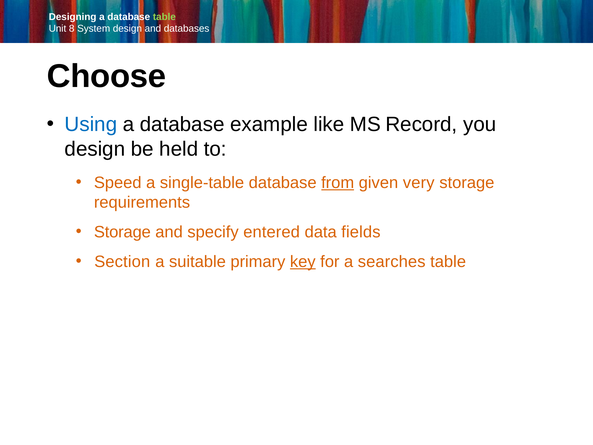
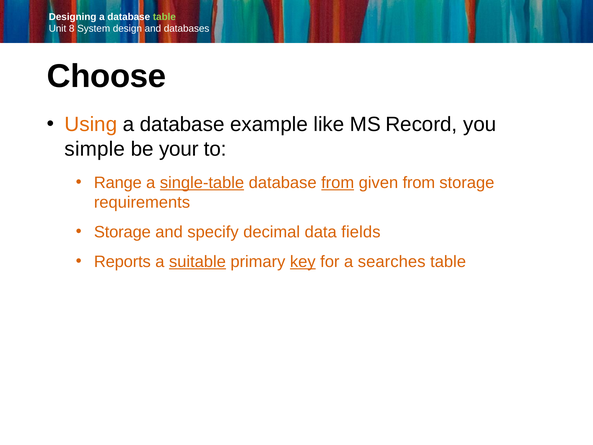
Using colour: blue -> orange
design at (95, 149): design -> simple
held: held -> your
Speed: Speed -> Range
single-table underline: none -> present
given very: very -> from
entered: entered -> decimal
Section: Section -> Reports
suitable underline: none -> present
